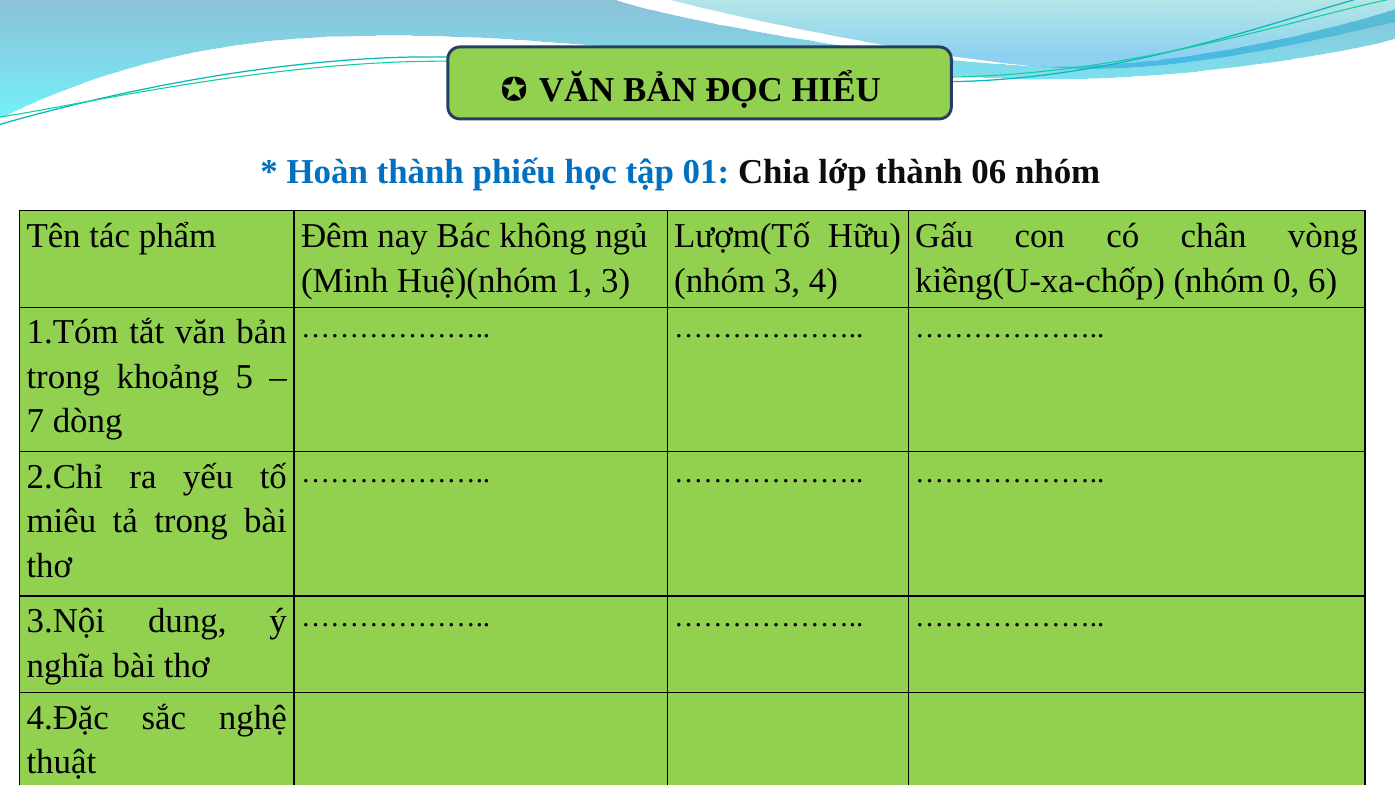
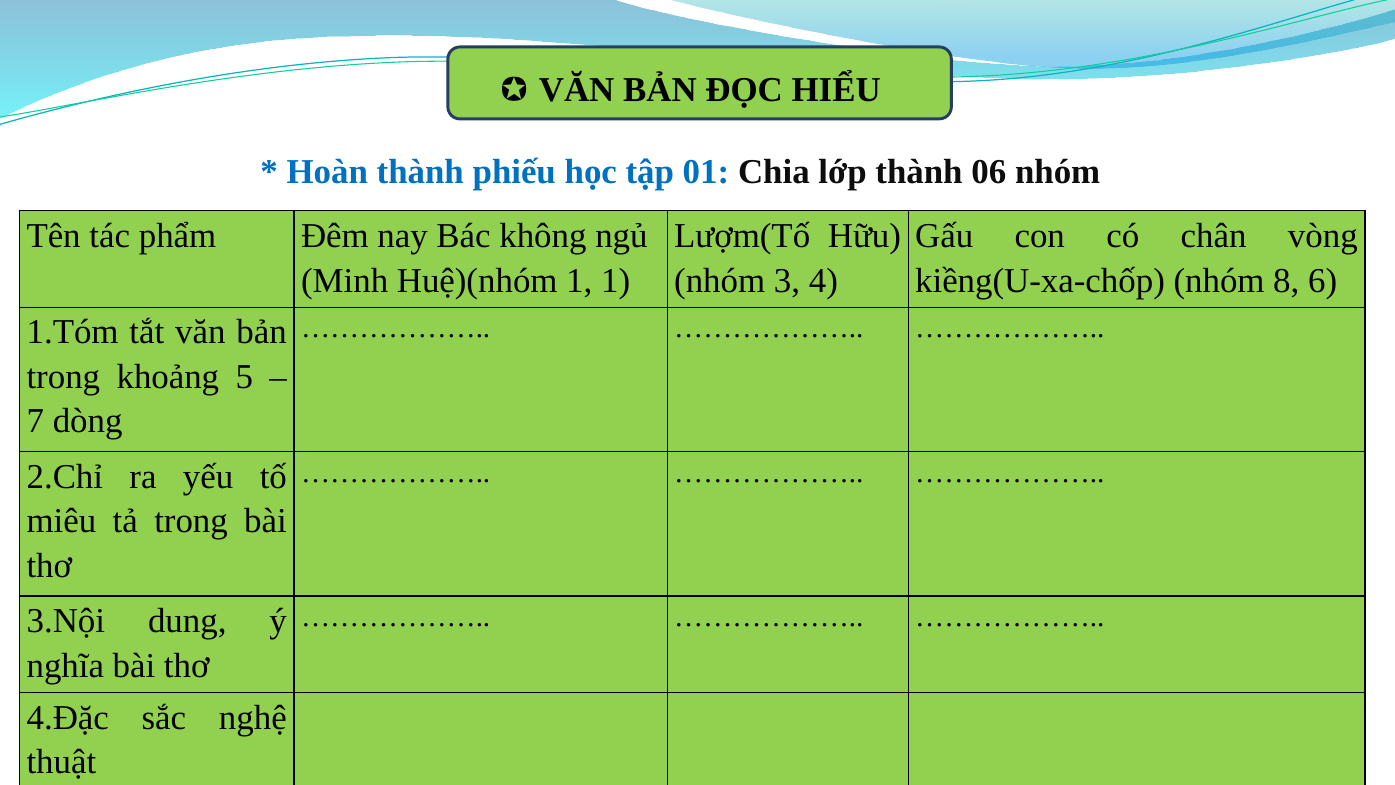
1 3: 3 -> 1
0: 0 -> 8
